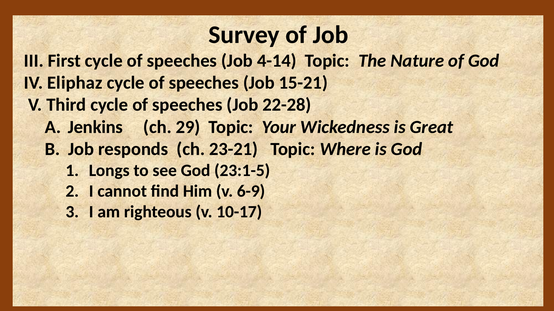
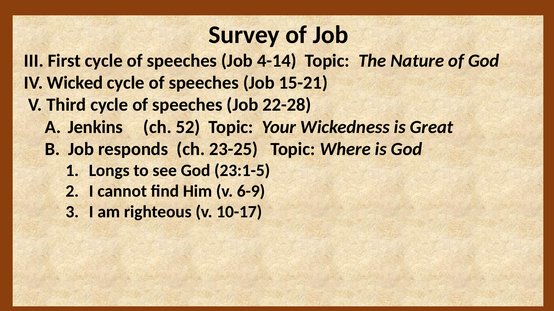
Eliphaz: Eliphaz -> Wicked
29: 29 -> 52
23-21: 23-21 -> 23-25
